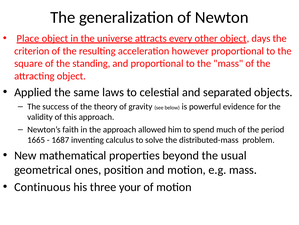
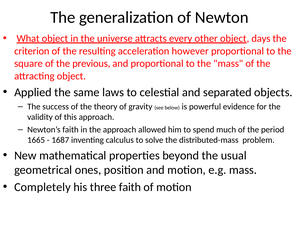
Place: Place -> What
standing: standing -> previous
Continuous: Continuous -> Completely
three your: your -> faith
